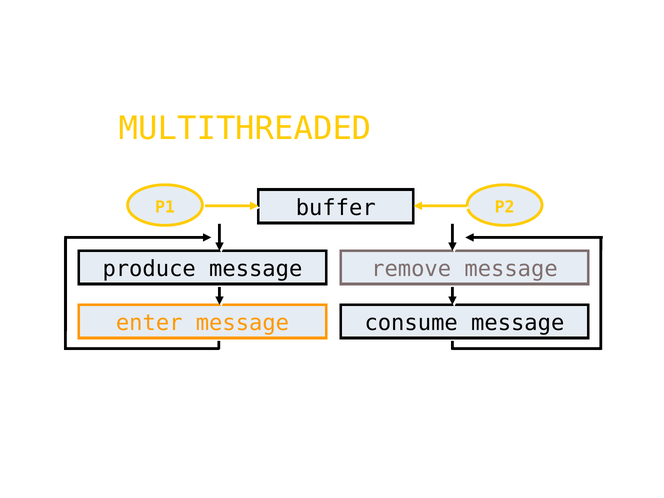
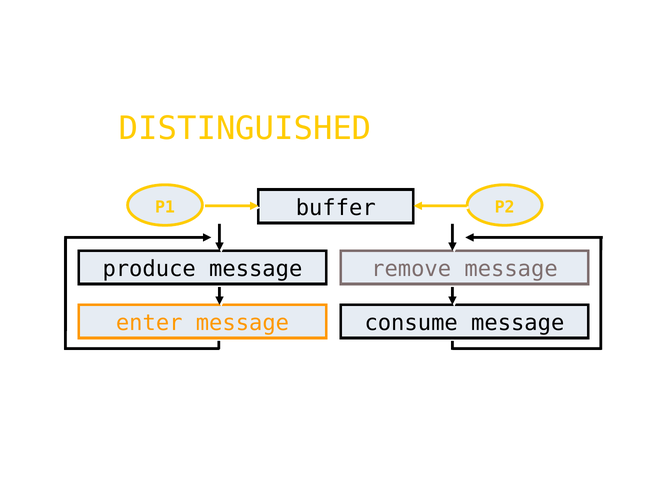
MULTITHREADED: MULTITHREADED -> DISTINGUISHED
